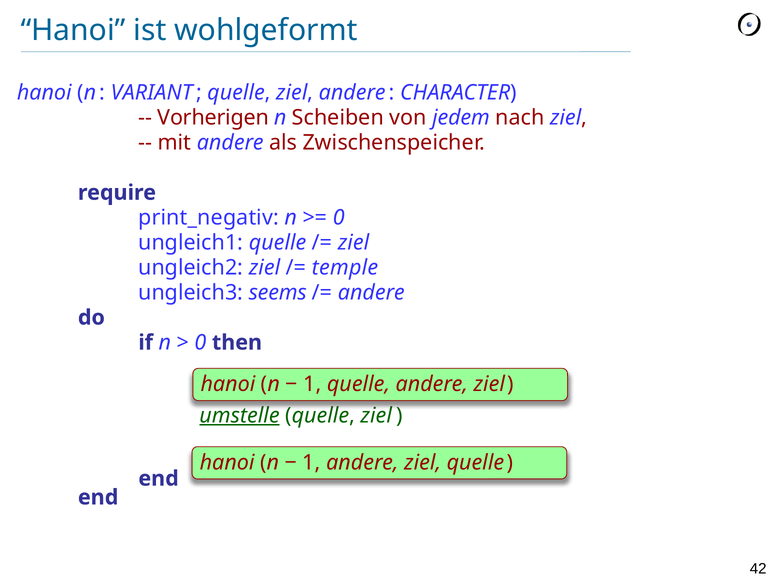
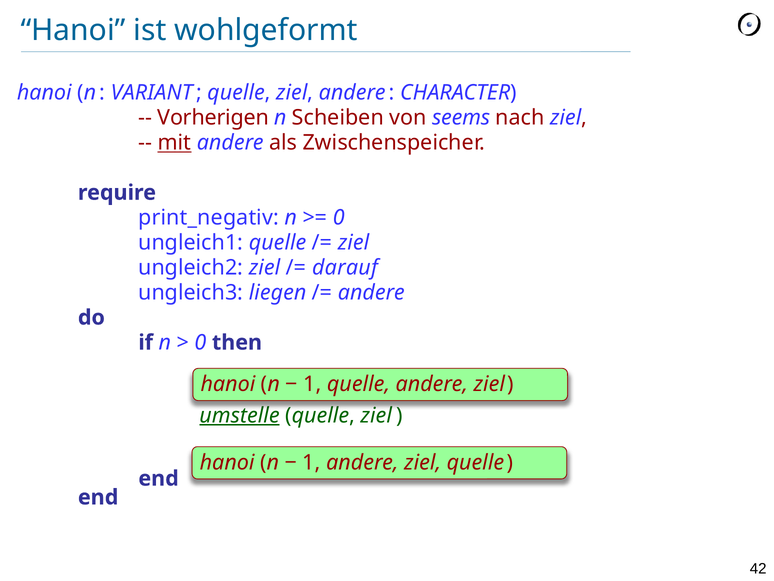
jedem: jedem -> seems
mit underline: none -> present
temple: temple -> darauf
seems: seems -> liegen
